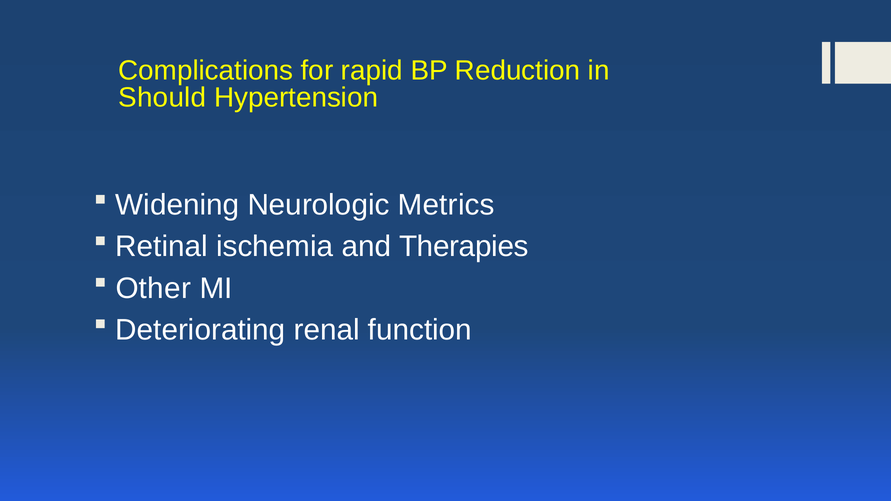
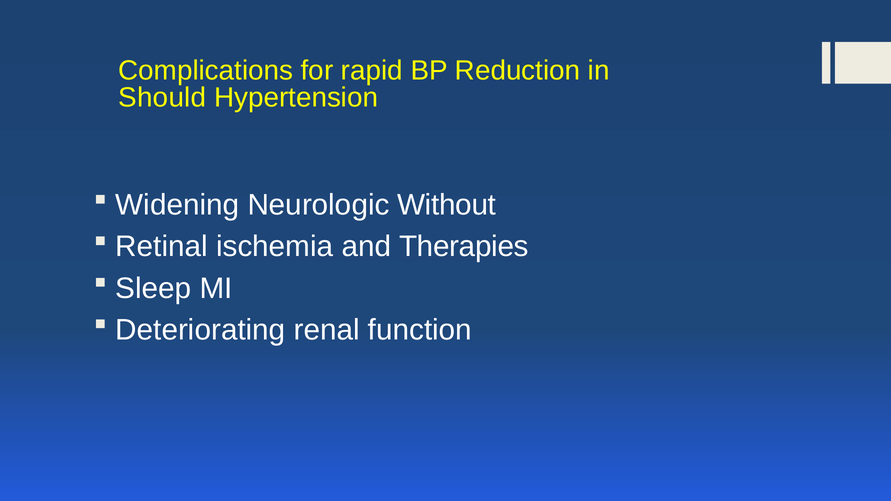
Metrics: Metrics -> Without
Other: Other -> Sleep
